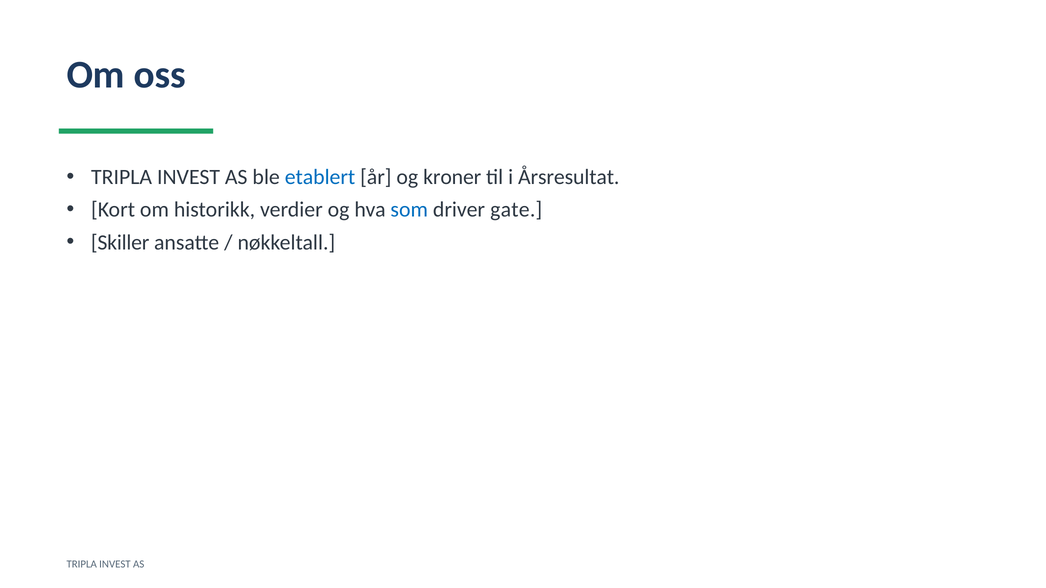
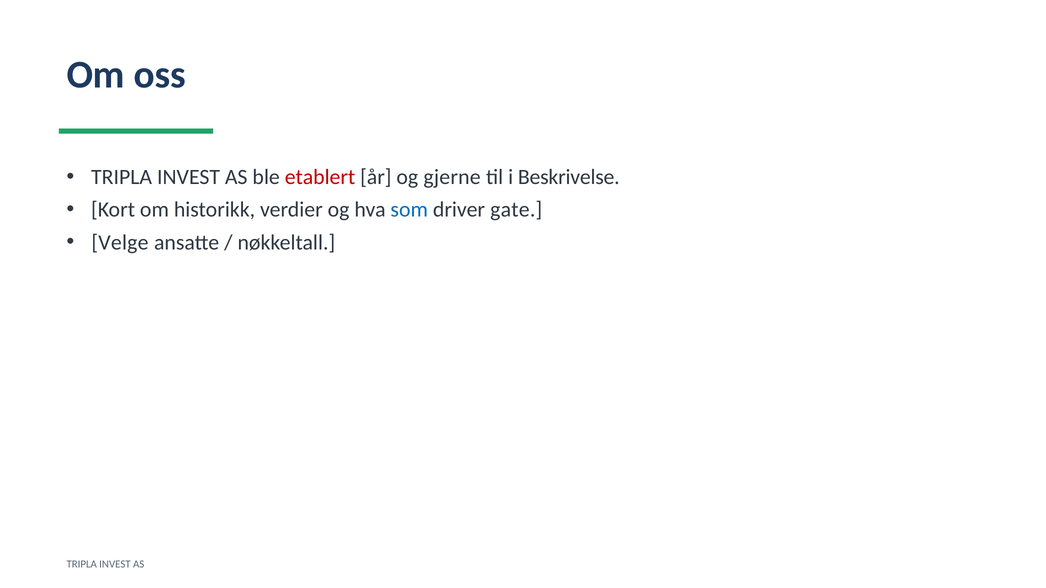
etablert colour: blue -> red
kroner: kroner -> gjerne
Årsresultat: Årsresultat -> Beskrivelse
Skiller: Skiller -> Velge
